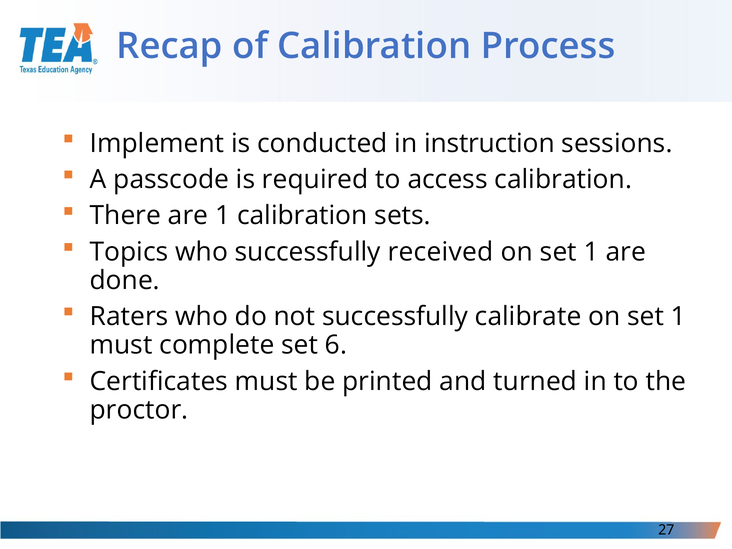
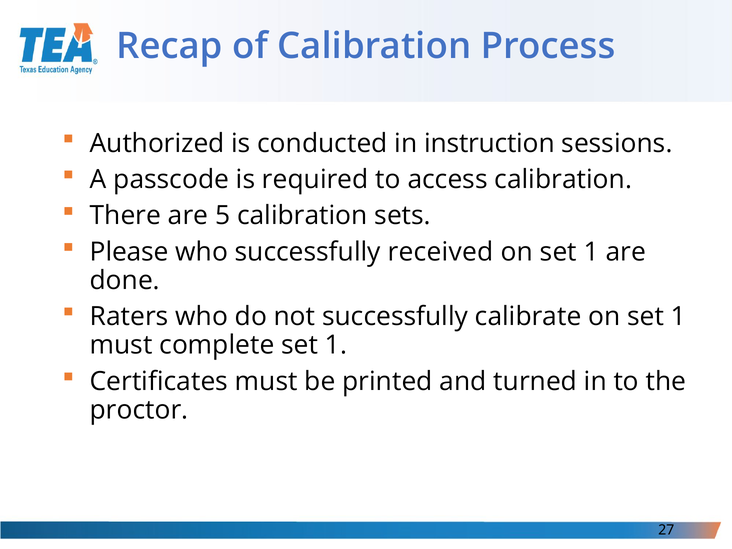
Implement: Implement -> Authorized
are 1: 1 -> 5
Topics: Topics -> Please
complete set 6: 6 -> 1
